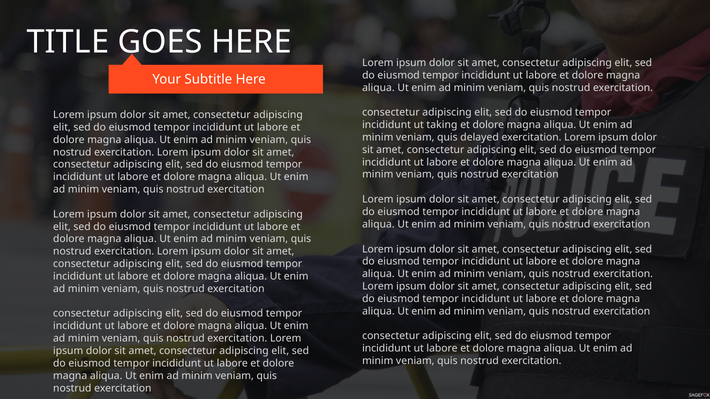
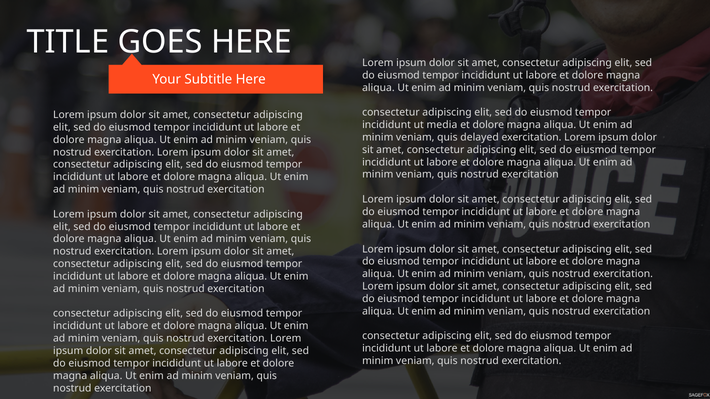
taking: taking -> media
